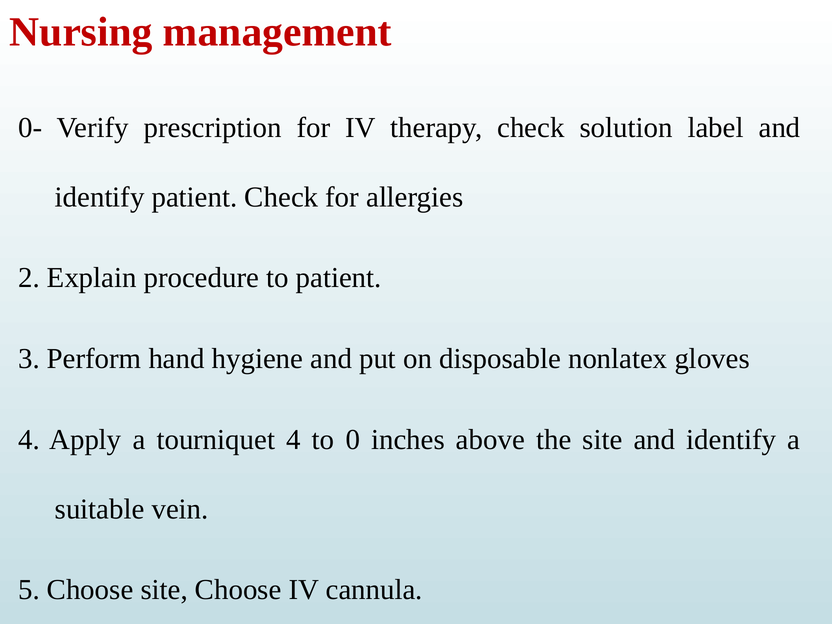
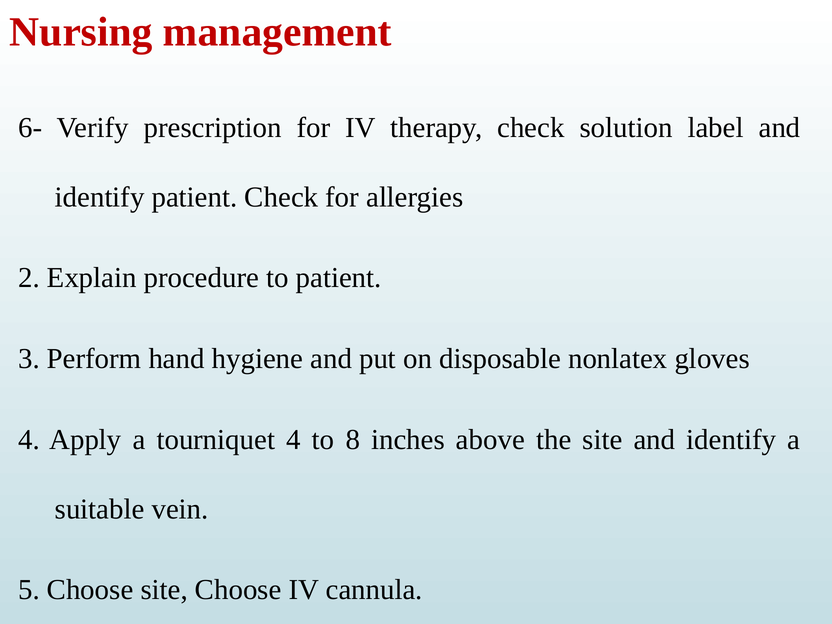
0-: 0- -> 6-
0: 0 -> 8
